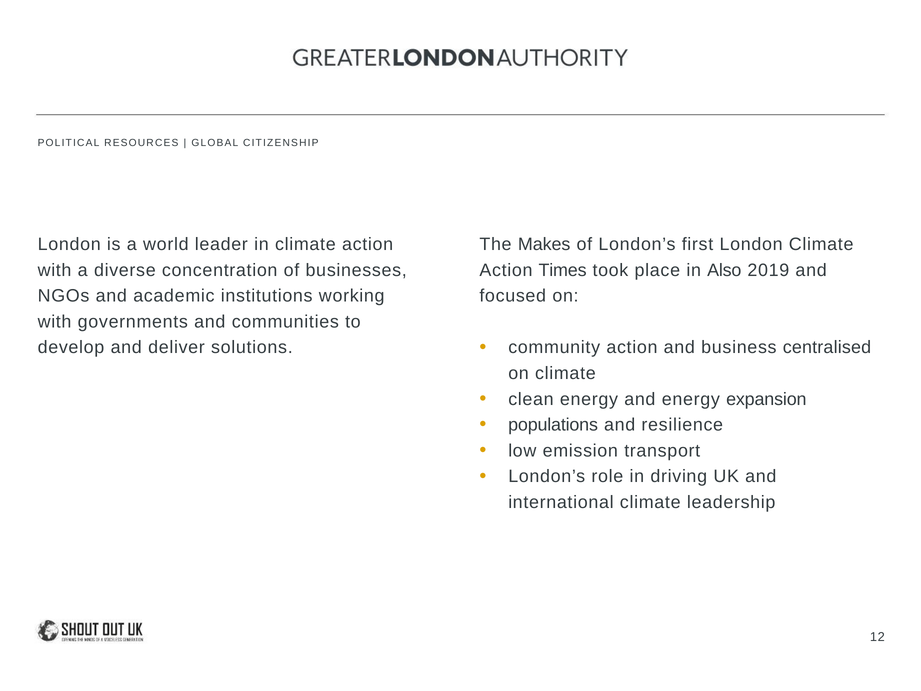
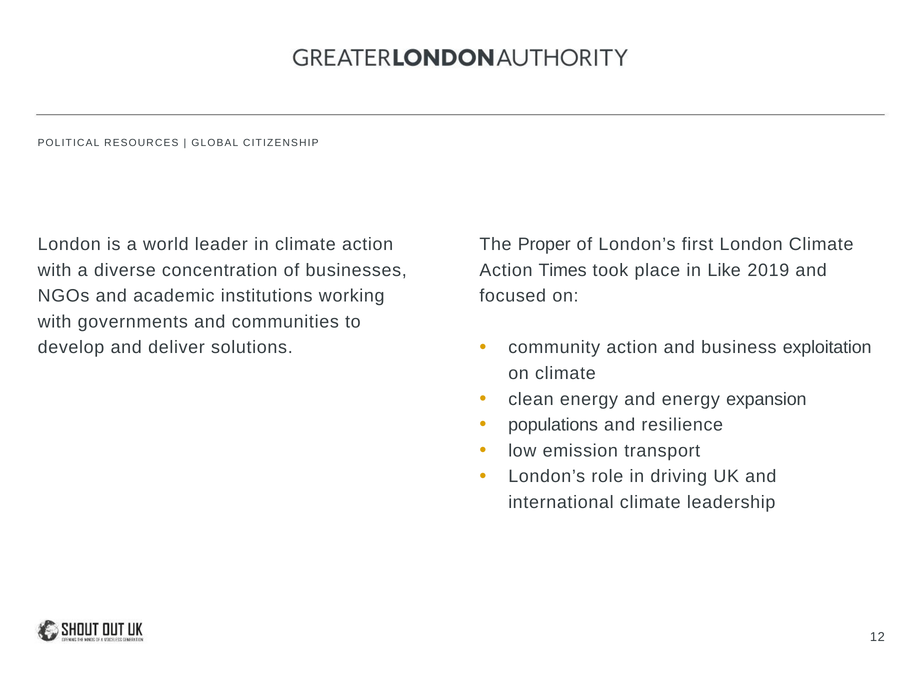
Makes: Makes -> Proper
Also: Also -> Like
centralised: centralised -> exploitation
